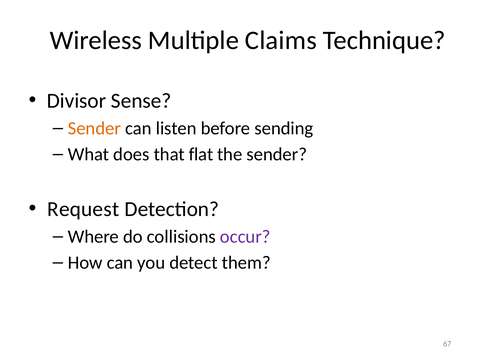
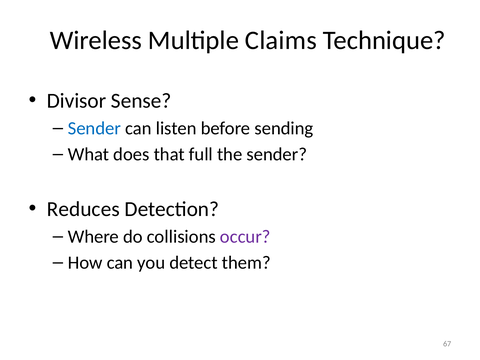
Sender at (94, 128) colour: orange -> blue
flat: flat -> full
Request: Request -> Reduces
